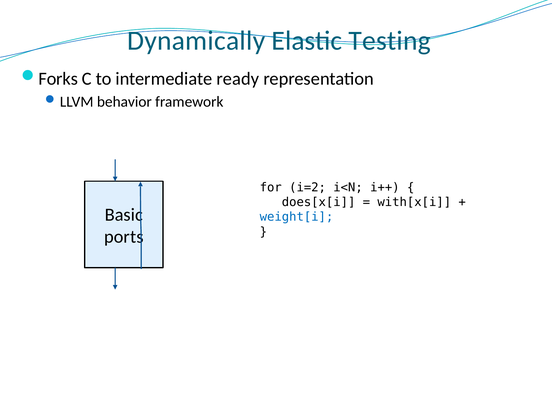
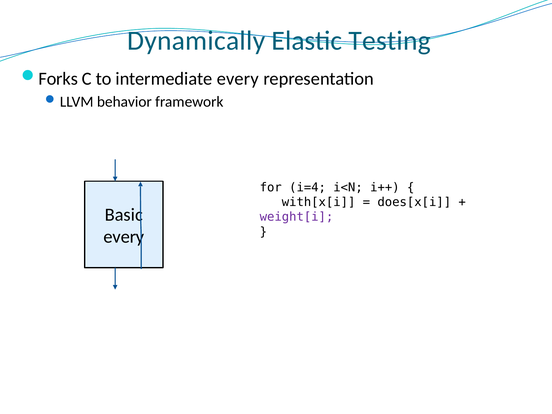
intermediate ready: ready -> every
i=2: i=2 -> i=4
does[x[i: does[x[i -> with[x[i
with[x[i: with[x[i -> does[x[i
weight[i colour: blue -> purple
ports at (124, 237): ports -> every
